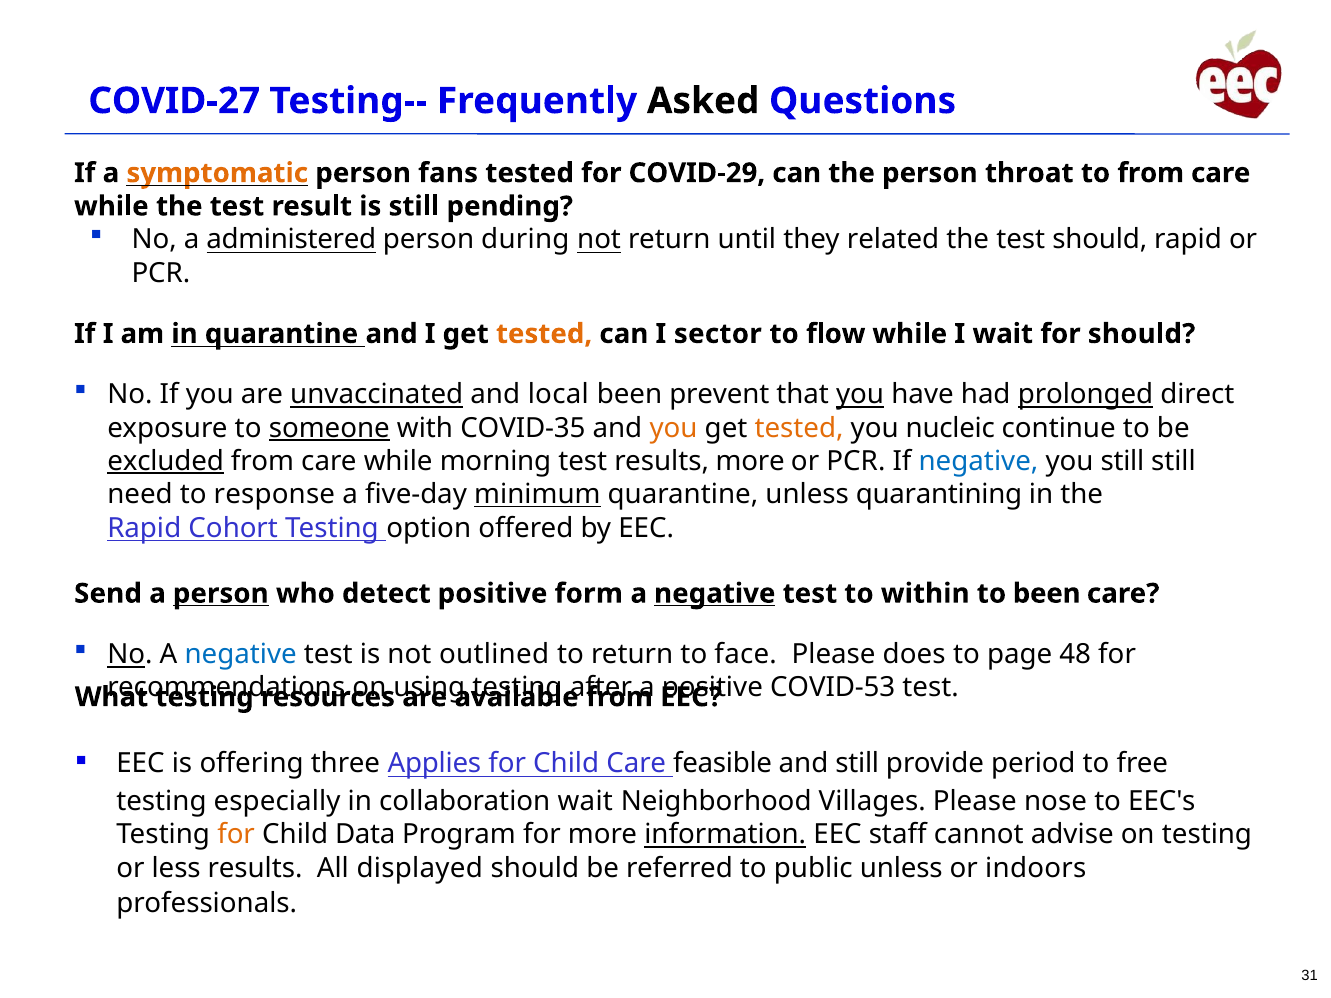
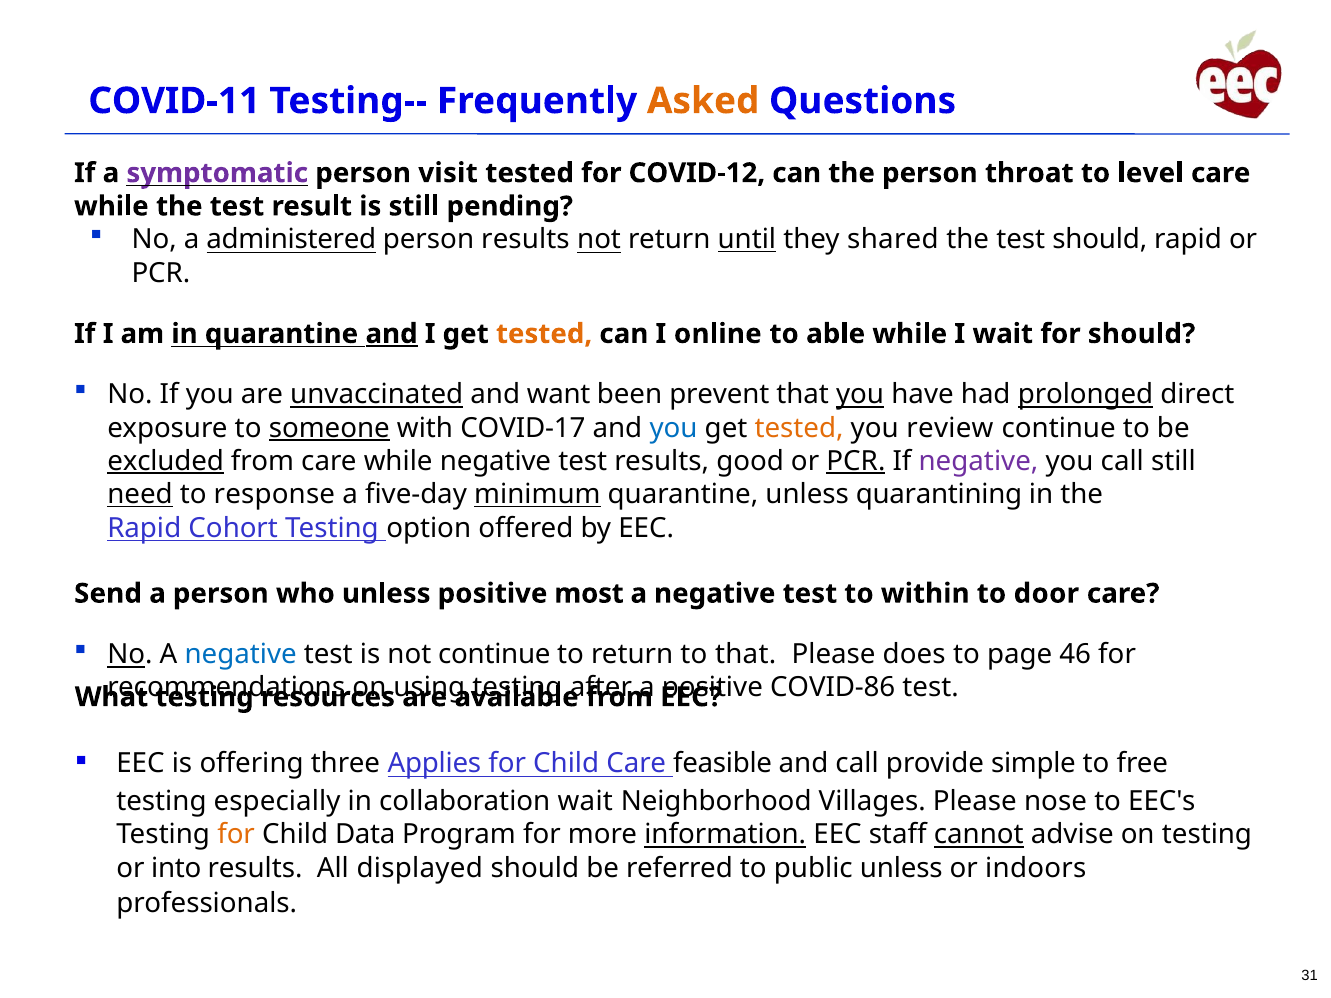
COVID-27: COVID-27 -> COVID-11
Asked colour: black -> orange
symptomatic colour: orange -> purple
fans: fans -> visit
COVID-29: COVID-29 -> COVID-12
to from: from -> level
person during: during -> results
until underline: none -> present
related: related -> shared
and at (392, 334) underline: none -> present
sector: sector -> online
flow: flow -> able
local: local -> want
COVID-35: COVID-35 -> COVID-17
you at (674, 428) colour: orange -> blue
nucleic: nucleic -> review
while morning: morning -> negative
results more: more -> good
PCR at (856, 461) underline: none -> present
negative at (978, 461) colour: blue -> purple
you still: still -> call
need underline: none -> present
person at (221, 594) underline: present -> none
who detect: detect -> unless
form: form -> most
negative at (715, 594) underline: present -> none
to been: been -> door
not outlined: outlined -> continue
to face: face -> that
48: 48 -> 46
COVID-53: COVID-53 -> COVID-86
and still: still -> call
period: period -> simple
cannot underline: none -> present
less: less -> into
